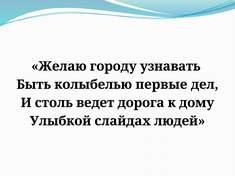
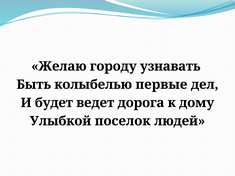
столь: столь -> будет
слайдах: слайдах -> поселок
